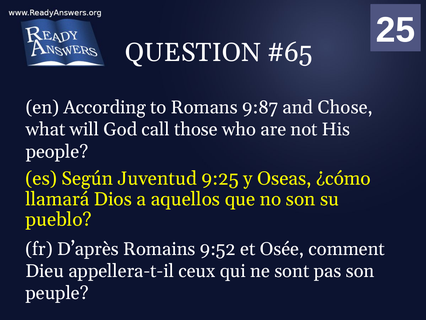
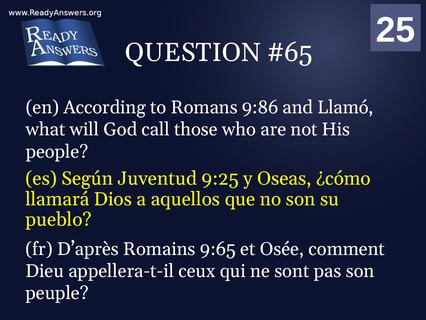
9:87: 9:87 -> 9:86
Chose: Chose -> Llamó
9:52: 9:52 -> 9:65
